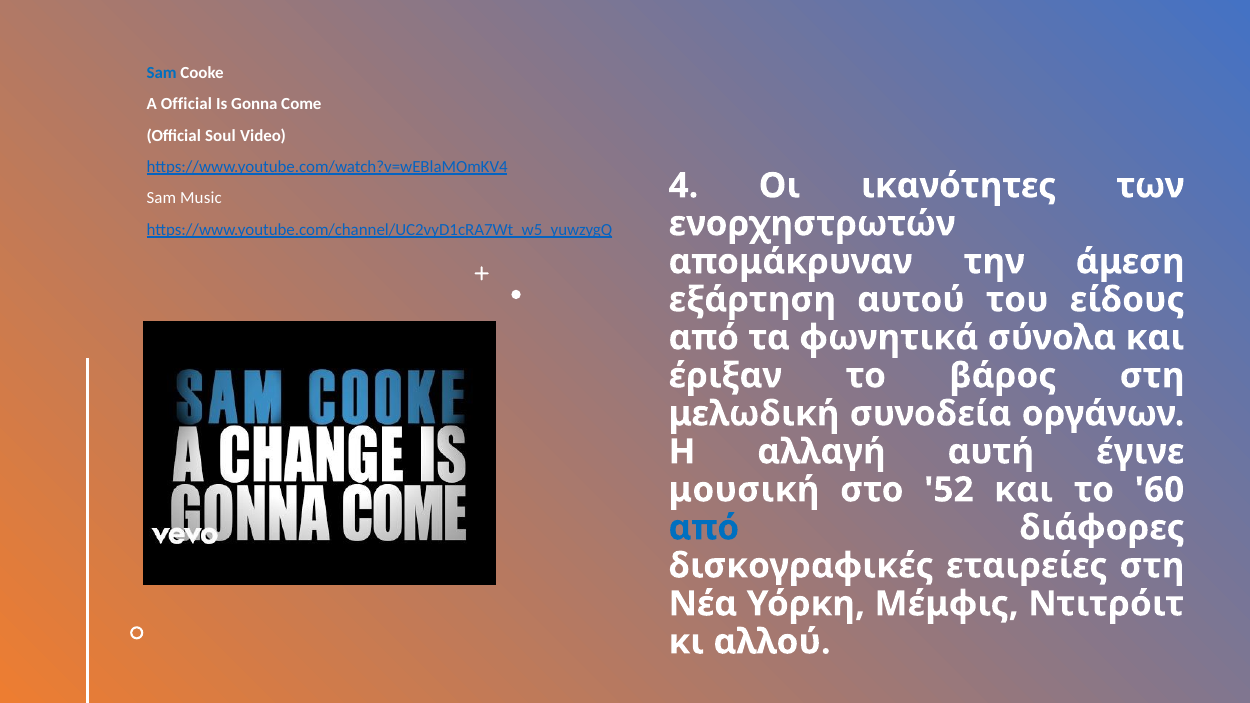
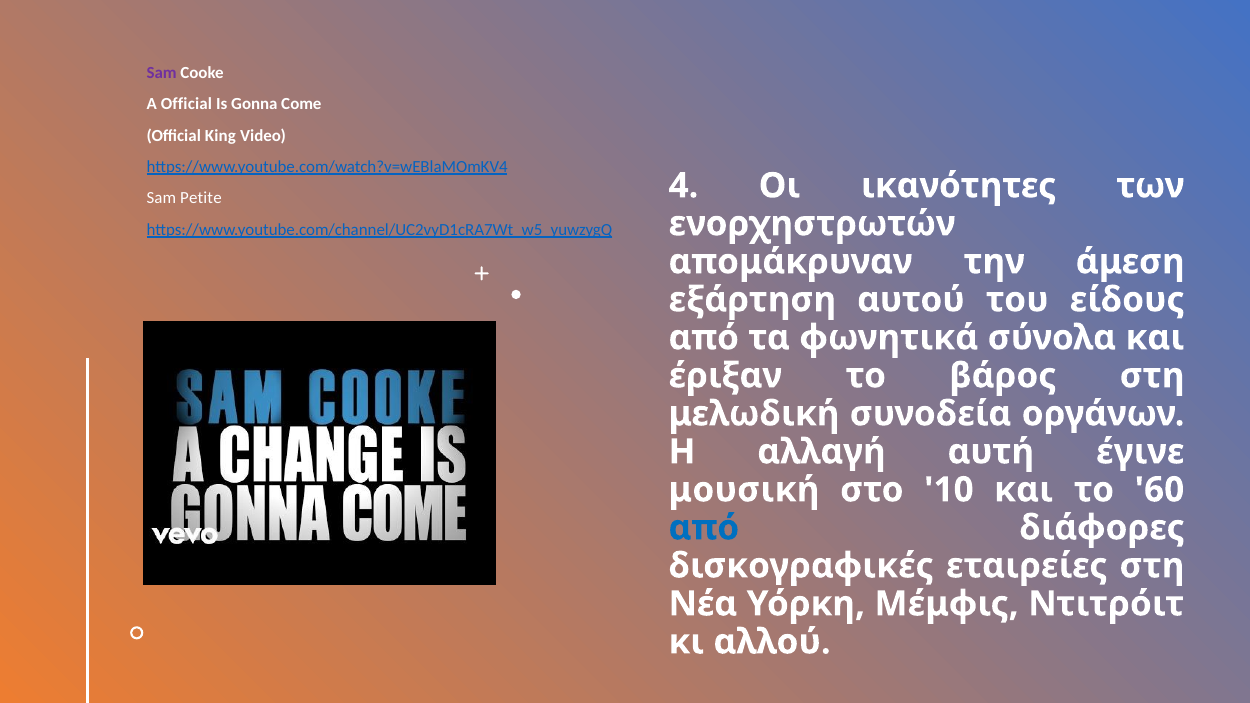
Sam at (162, 73) colour: blue -> purple
Soul: Soul -> King
Music: Music -> Petite
52: 52 -> 10
